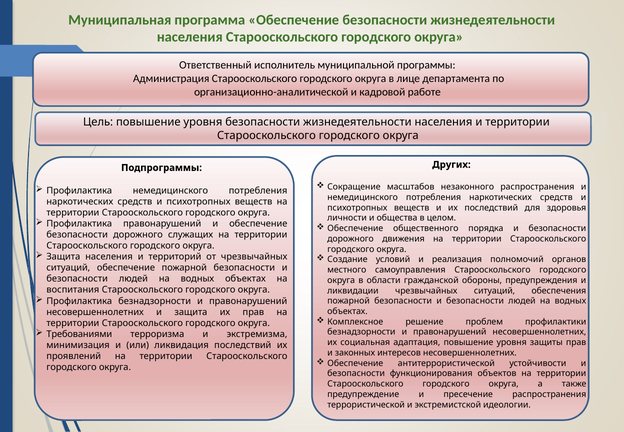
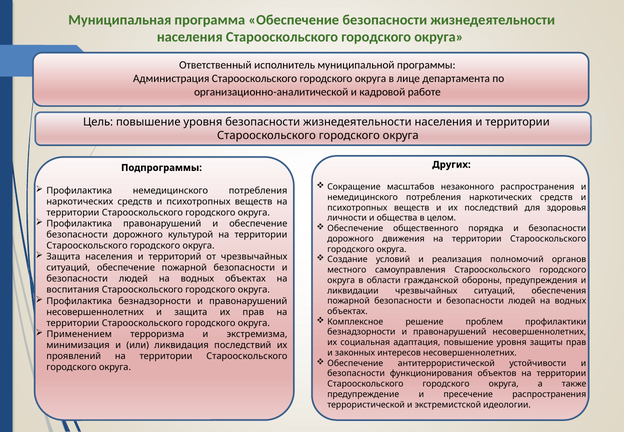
служащих: служащих -> культурой
Требованиями: Требованиями -> Применением
